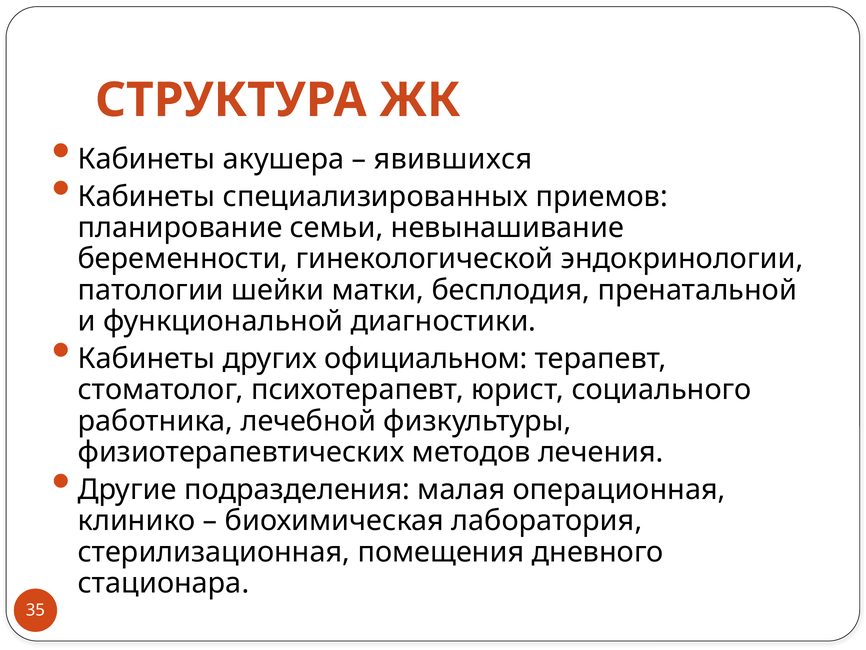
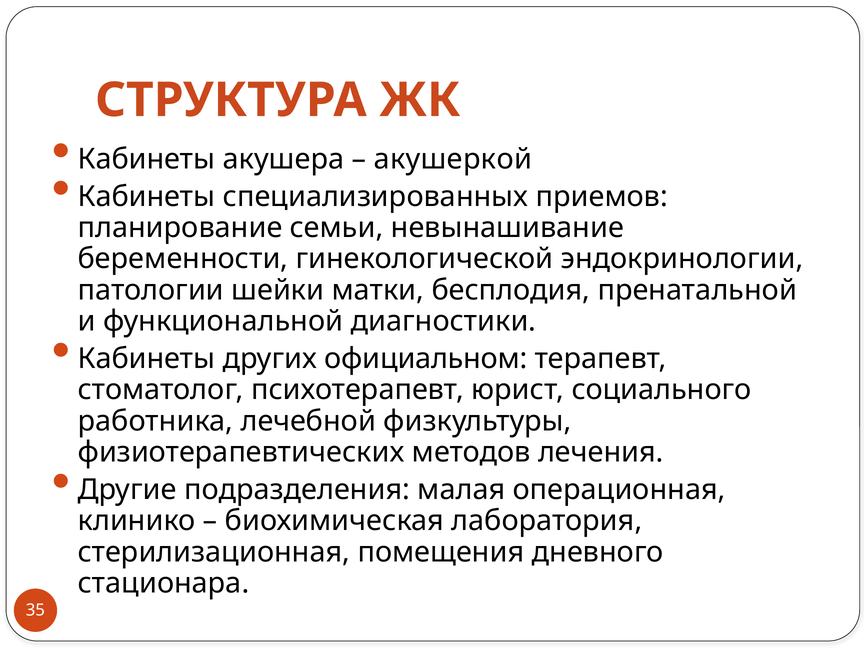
явившихся: явившихся -> акушеркой
